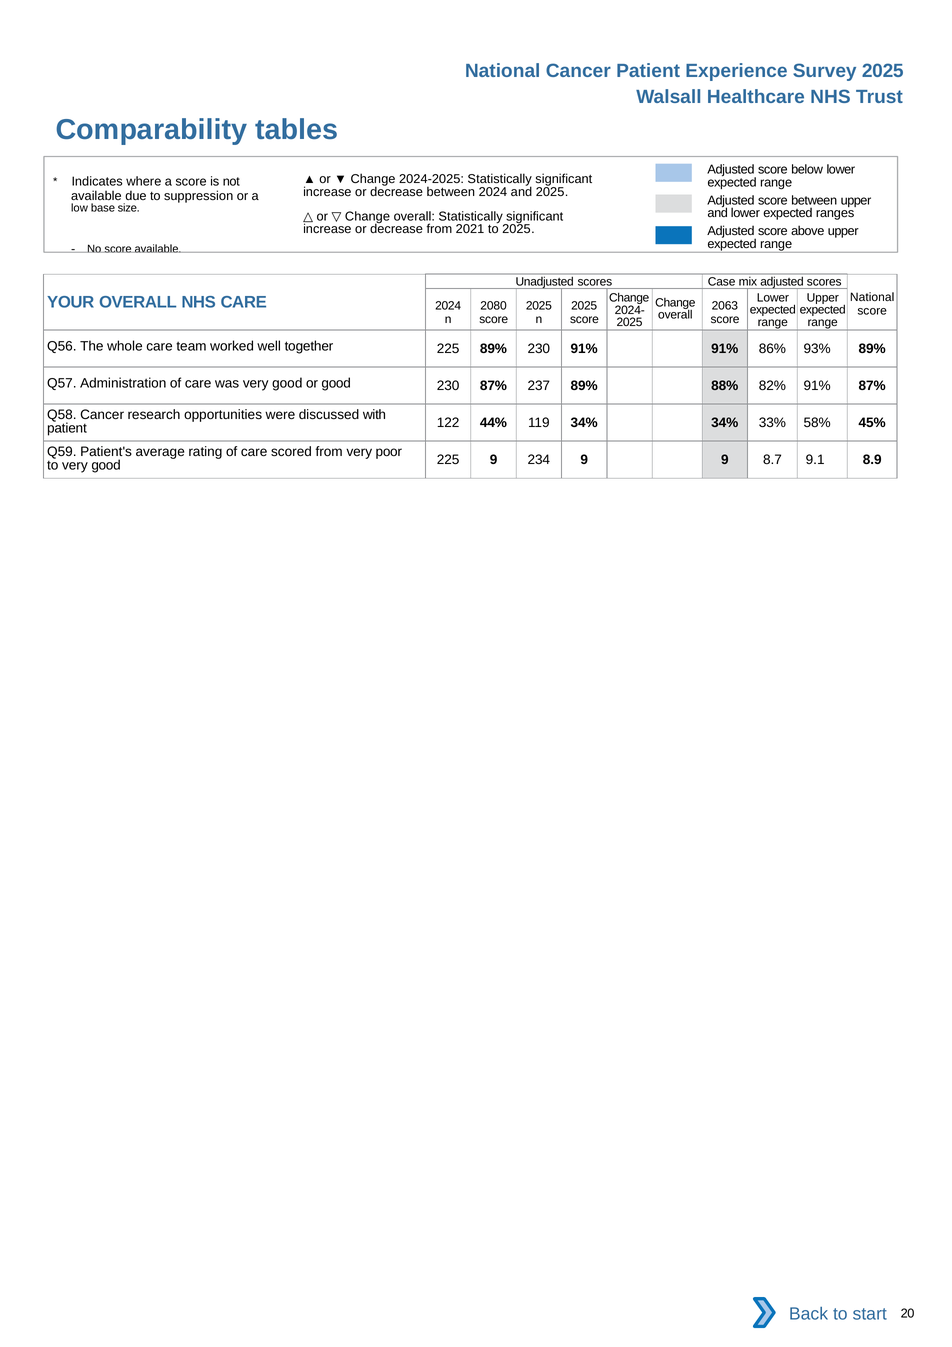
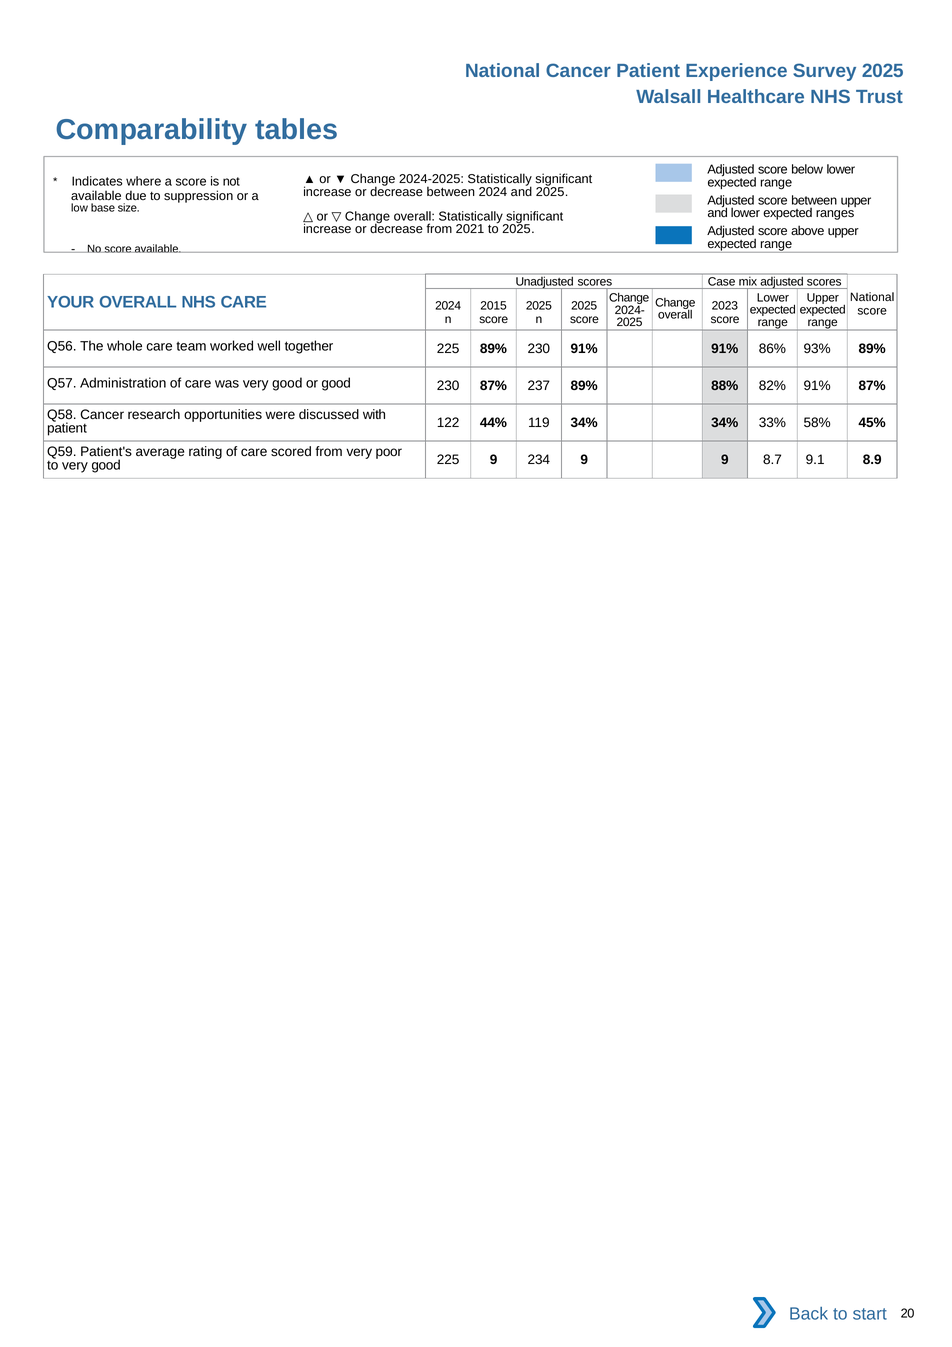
2080: 2080 -> 2015
2063: 2063 -> 2023
